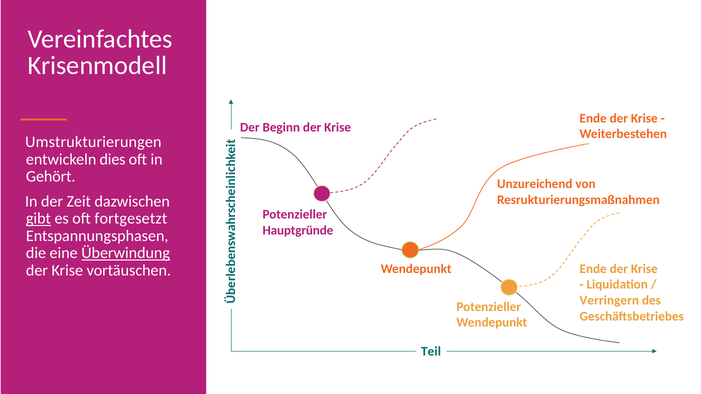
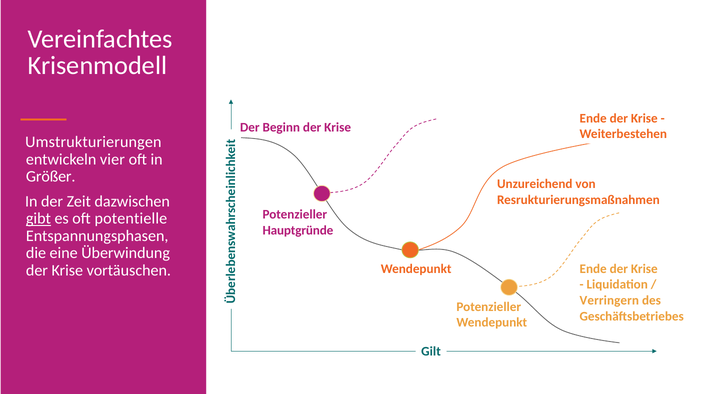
dies: dies -> vier
Gehört: Gehört -> Größer
fortgesetzt: fortgesetzt -> potentielle
Überwindung underline: present -> none
Teil: Teil -> Gilt
